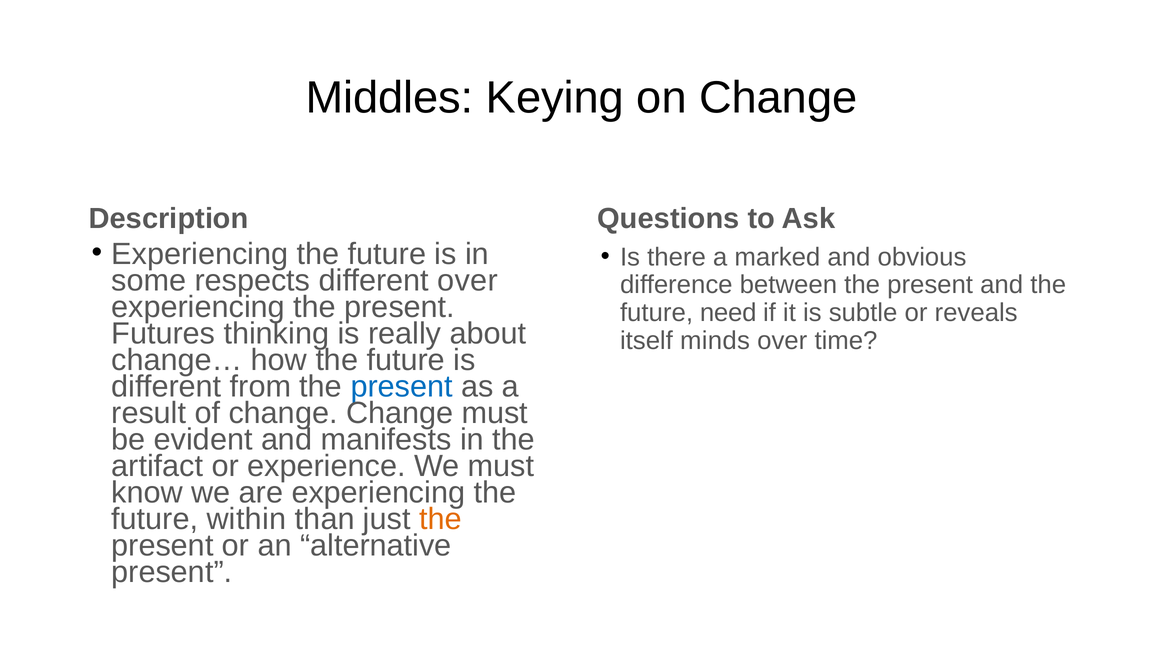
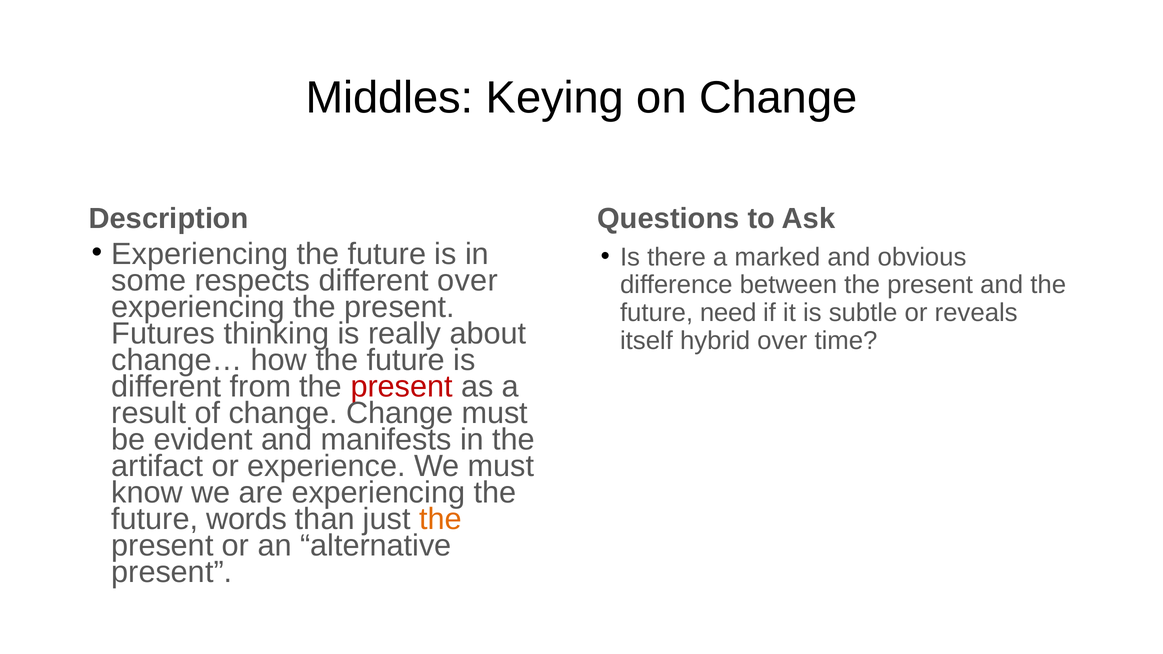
minds: minds -> hybrid
present at (402, 387) colour: blue -> red
within: within -> words
